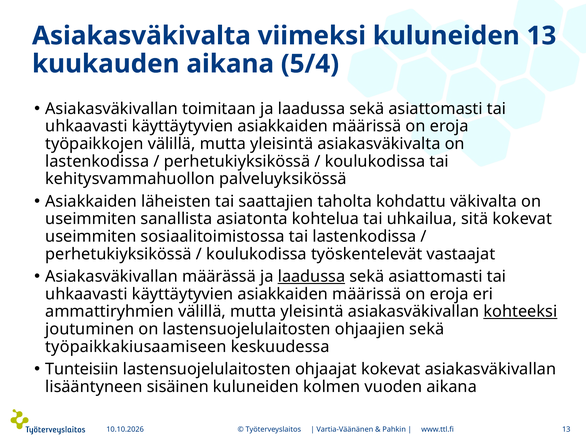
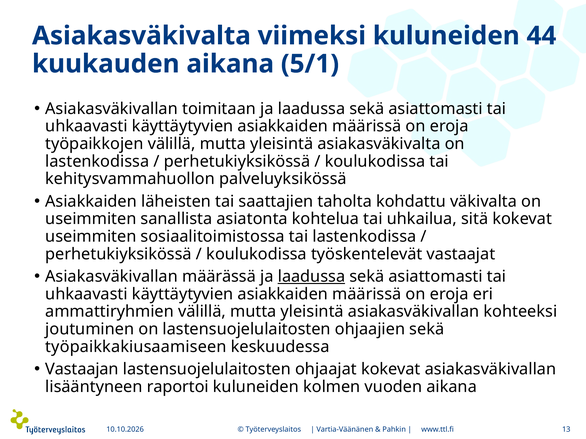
kuluneiden 13: 13 -> 44
5/4: 5/4 -> 5/1
kohteeksi underline: present -> none
Tunteisiin: Tunteisiin -> Vastaajan
sisäinen: sisäinen -> raportoi
